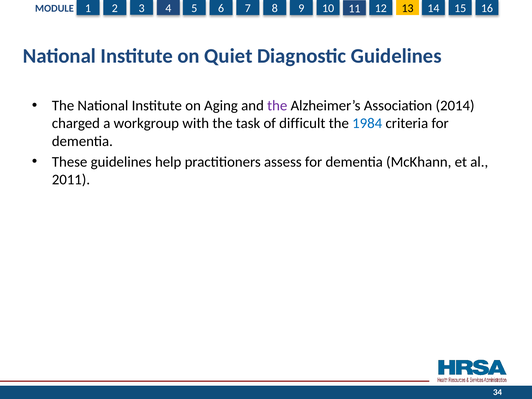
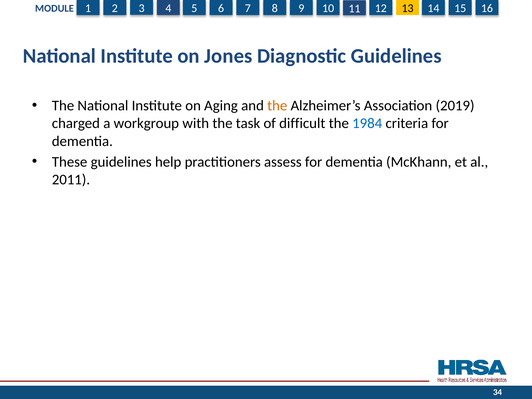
Quiet: Quiet -> Jones
the at (277, 106) colour: purple -> orange
2014: 2014 -> 2019
